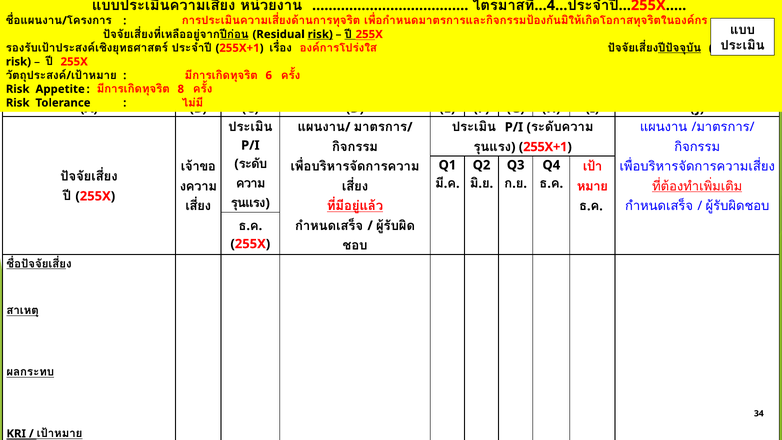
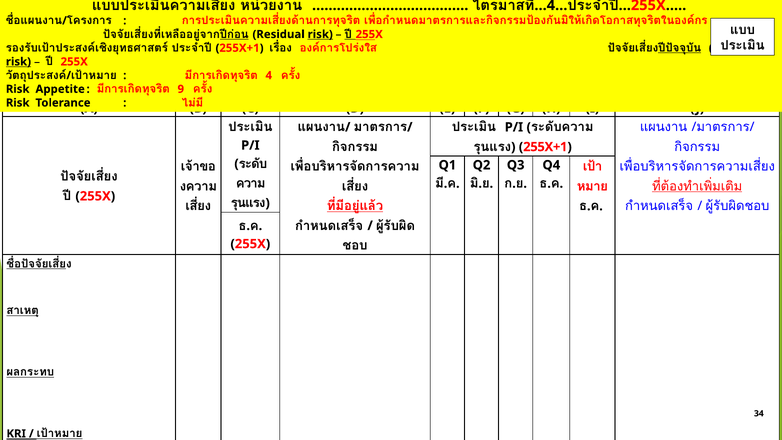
risk at (18, 62) underline: none -> present
6: 6 -> 4
8: 8 -> 9
